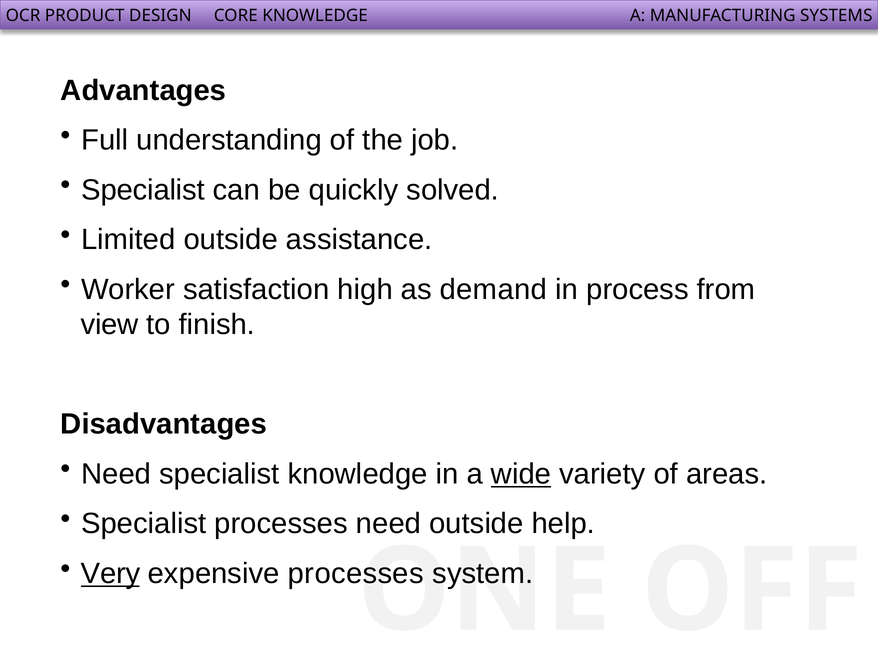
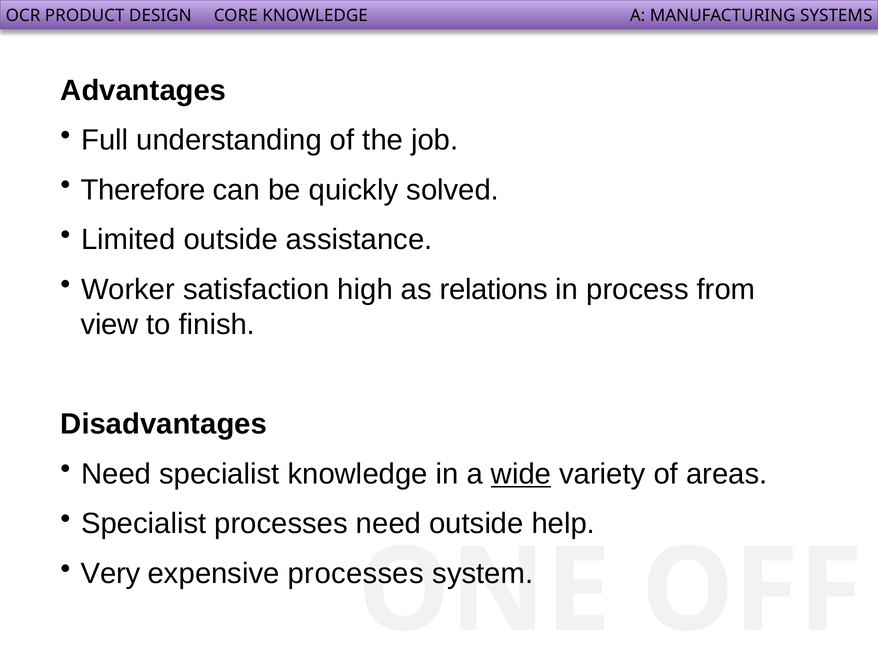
Specialist at (143, 190): Specialist -> Therefore
demand: demand -> relations
Very underline: present -> none
